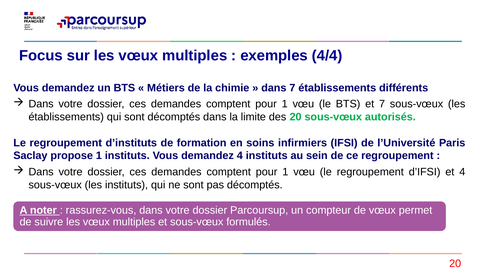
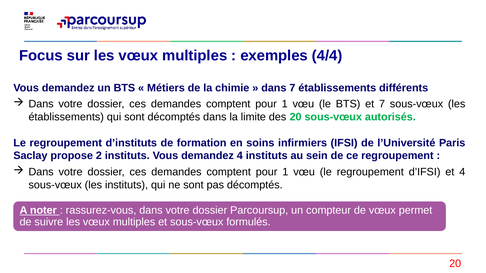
propose 1: 1 -> 2
